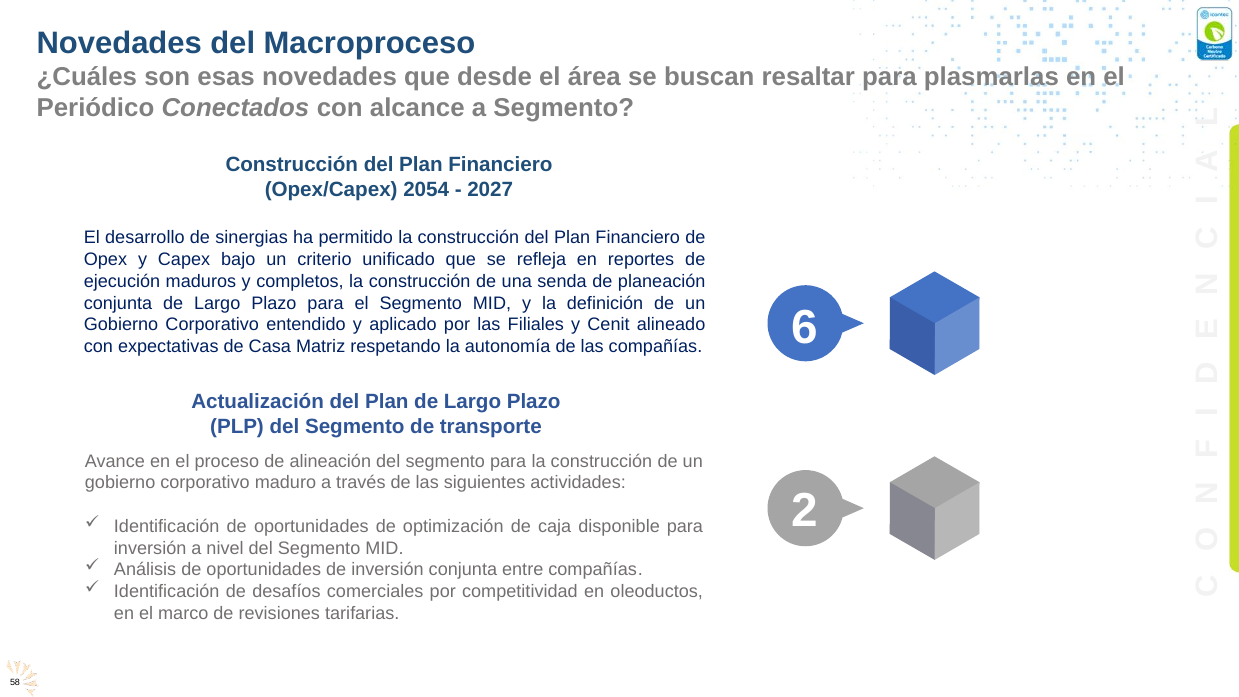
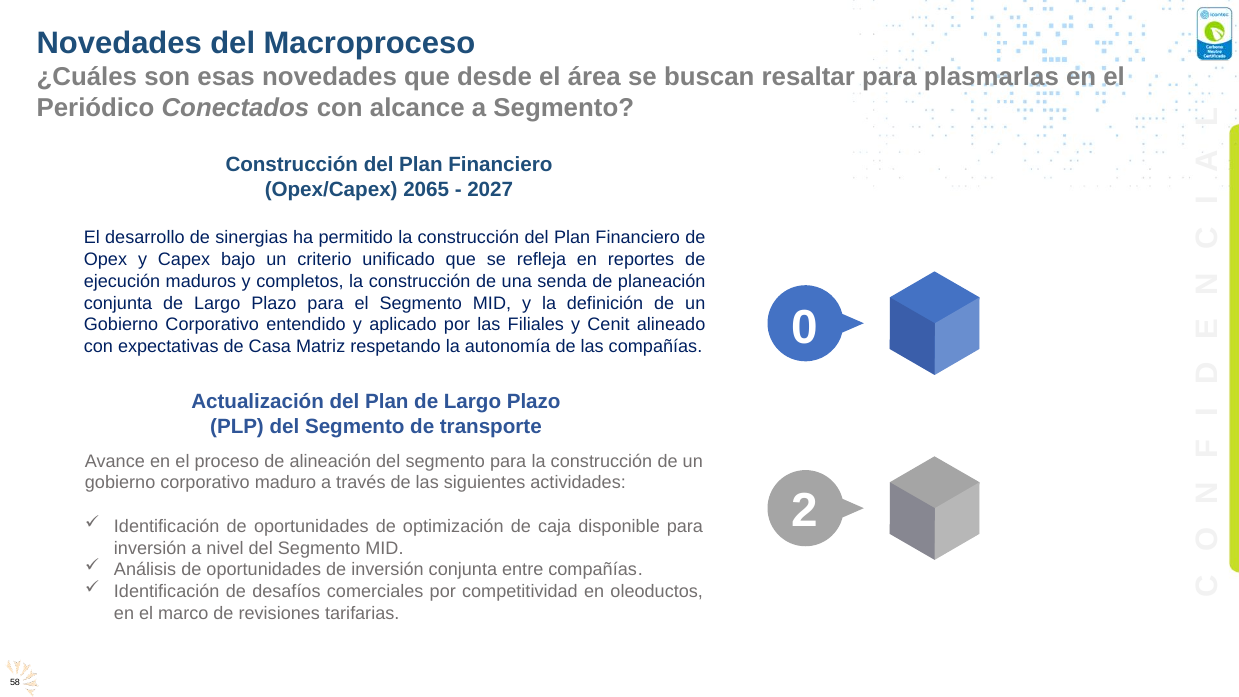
2054: 2054 -> 2065
6: 6 -> 0
